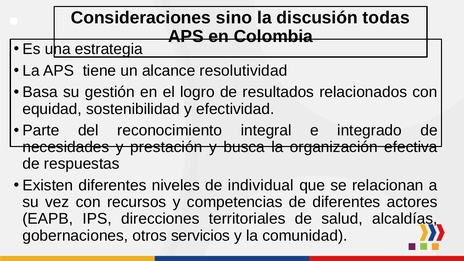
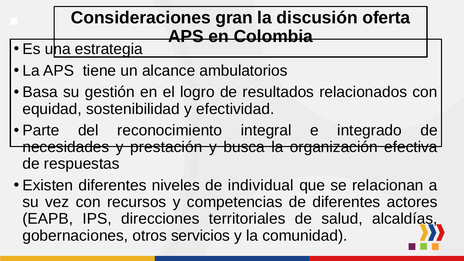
sino: sino -> gran
todas: todas -> oferta
resolutividad: resolutividad -> ambulatorios
